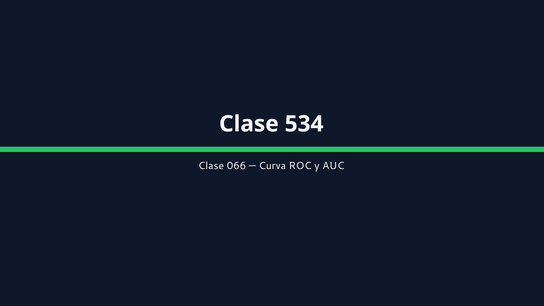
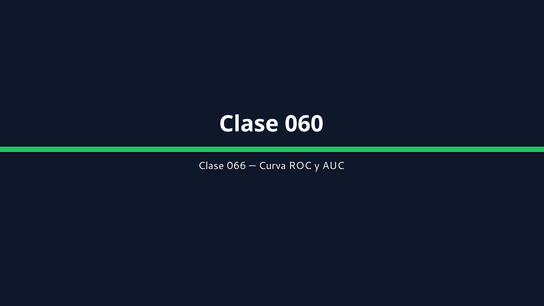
534: 534 -> 060
